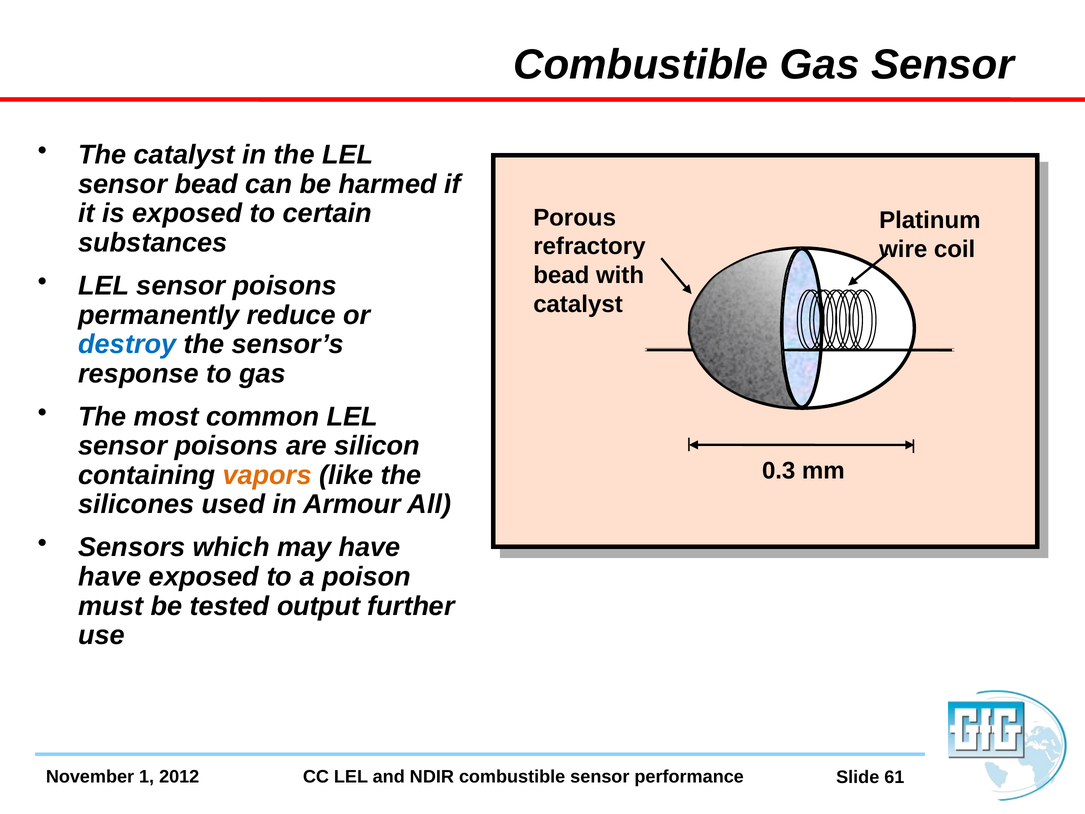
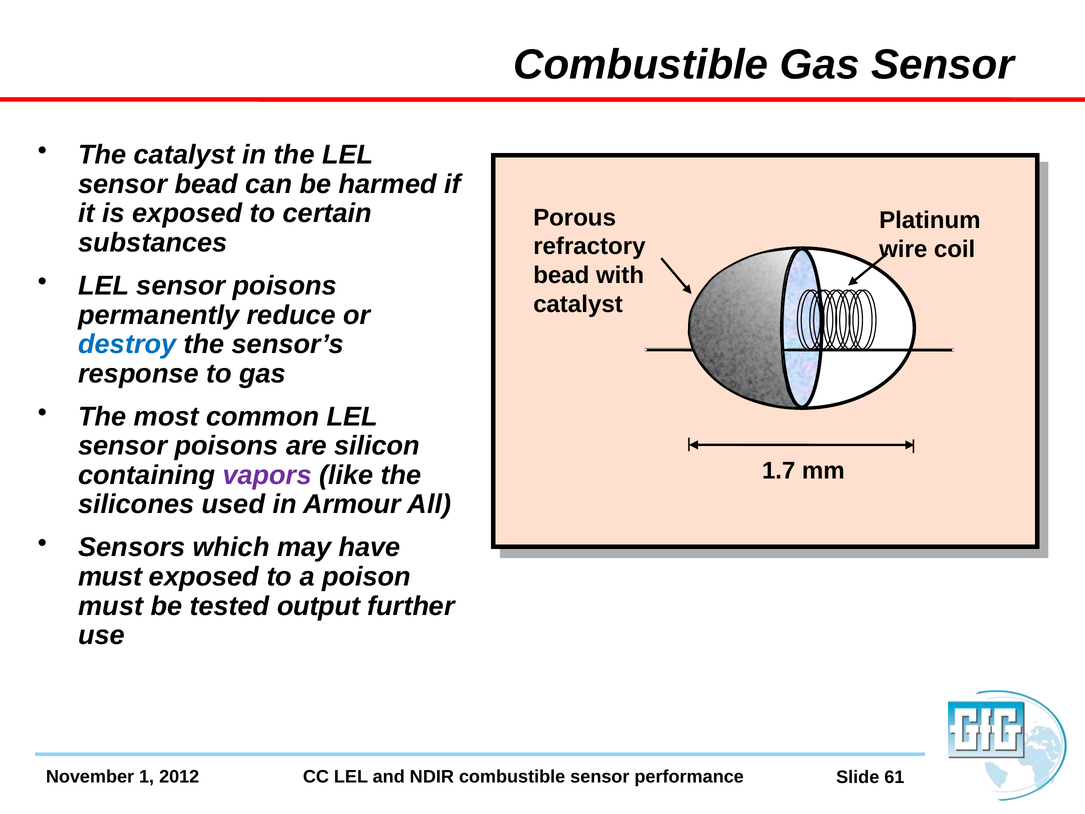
0.3: 0.3 -> 1.7
vapors colour: orange -> purple
have at (110, 577): have -> must
